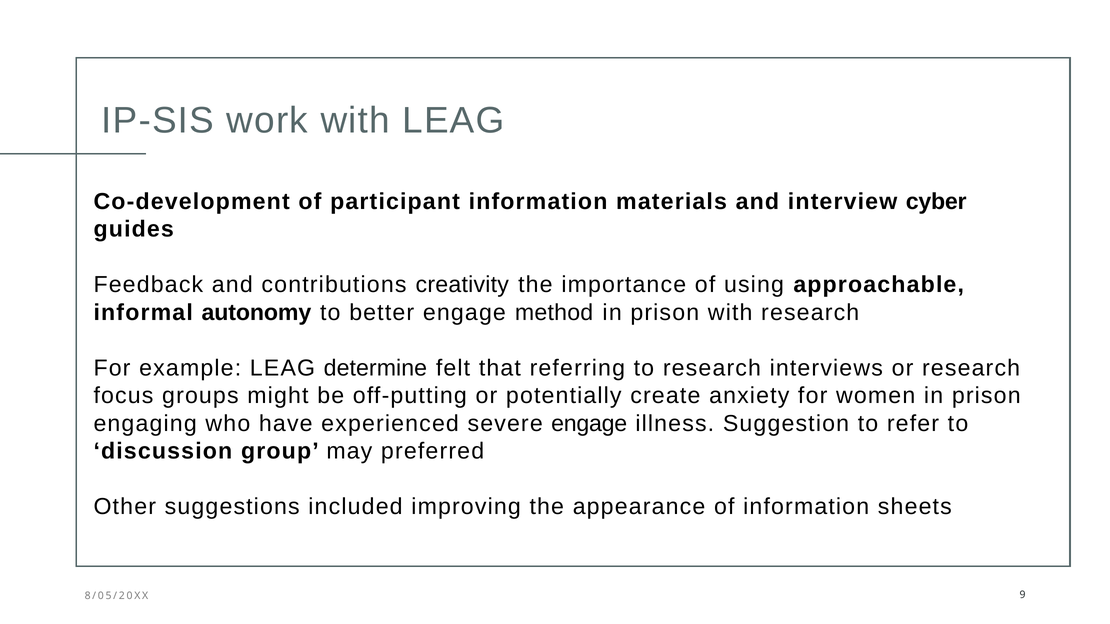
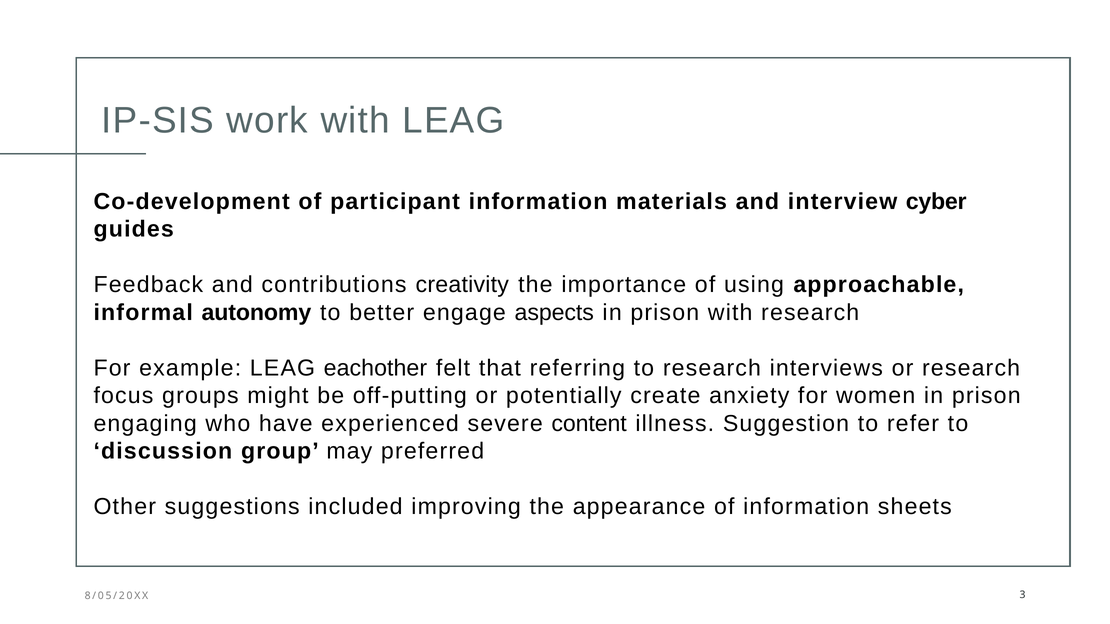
method: method -> aspects
determine: determine -> eachother
severe engage: engage -> content
9: 9 -> 3
